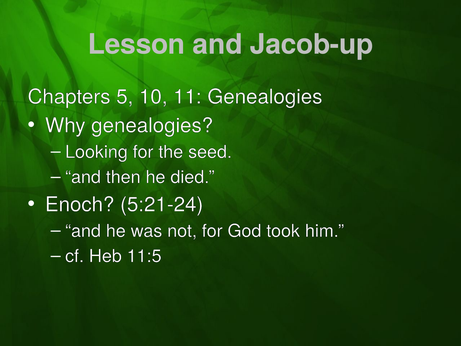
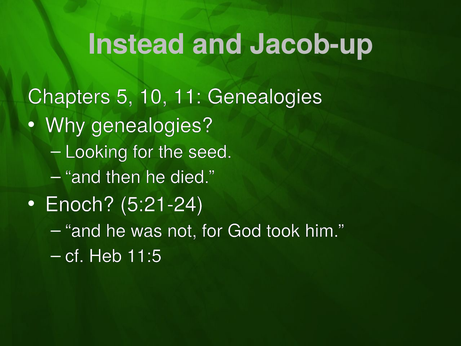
Lesson: Lesson -> Instead
